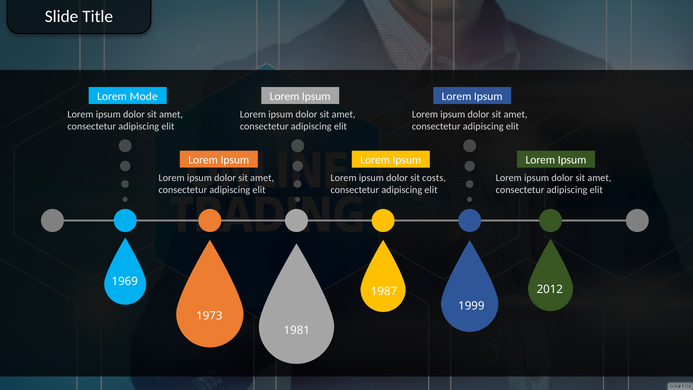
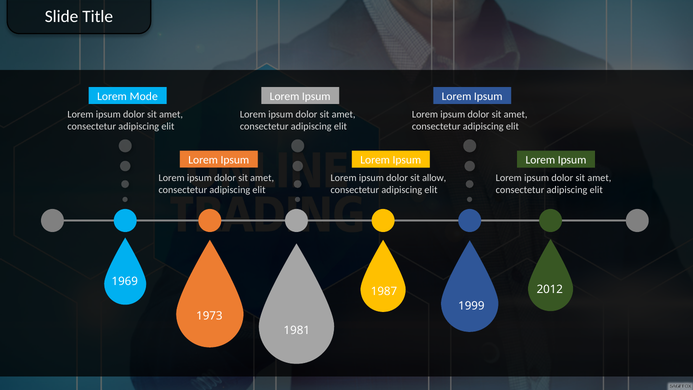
costs: costs -> allow
